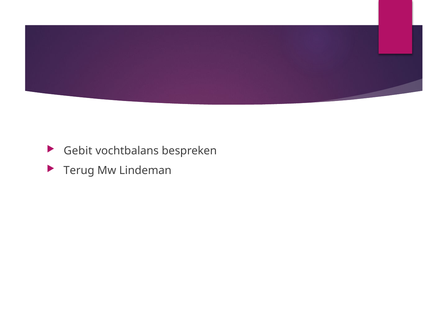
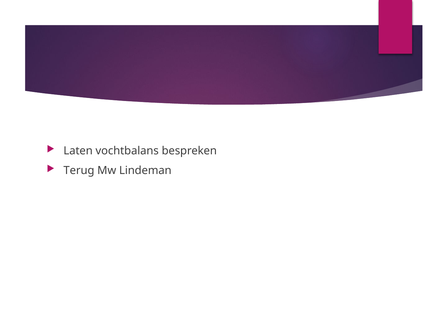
Gebit: Gebit -> Laten
